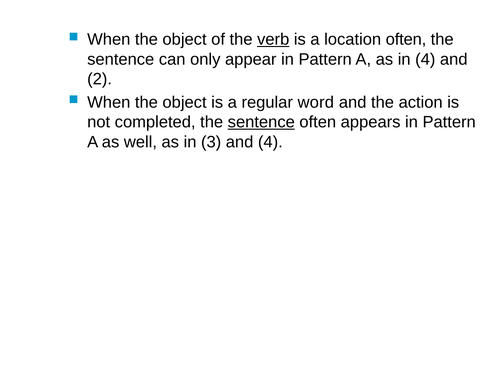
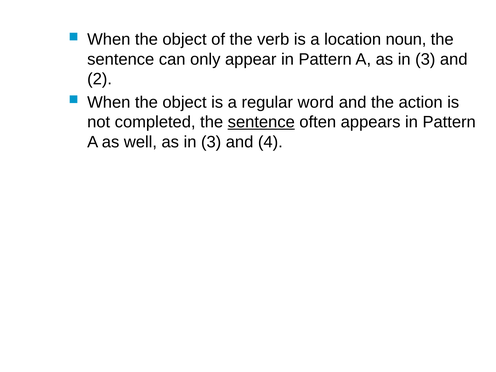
verb underline: present -> none
location often: often -> noun
A as in 4: 4 -> 3
